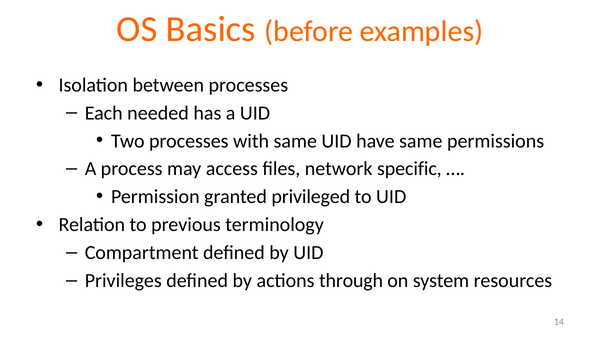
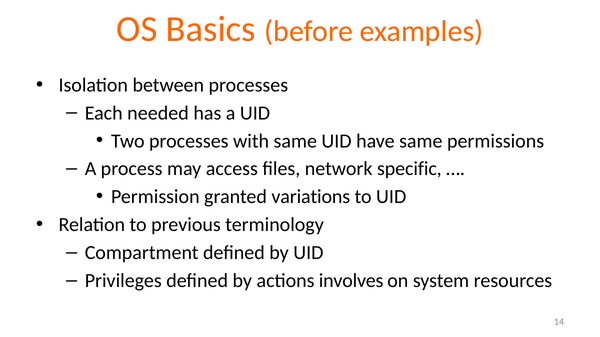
privileged: privileged -> variations
through: through -> involves
